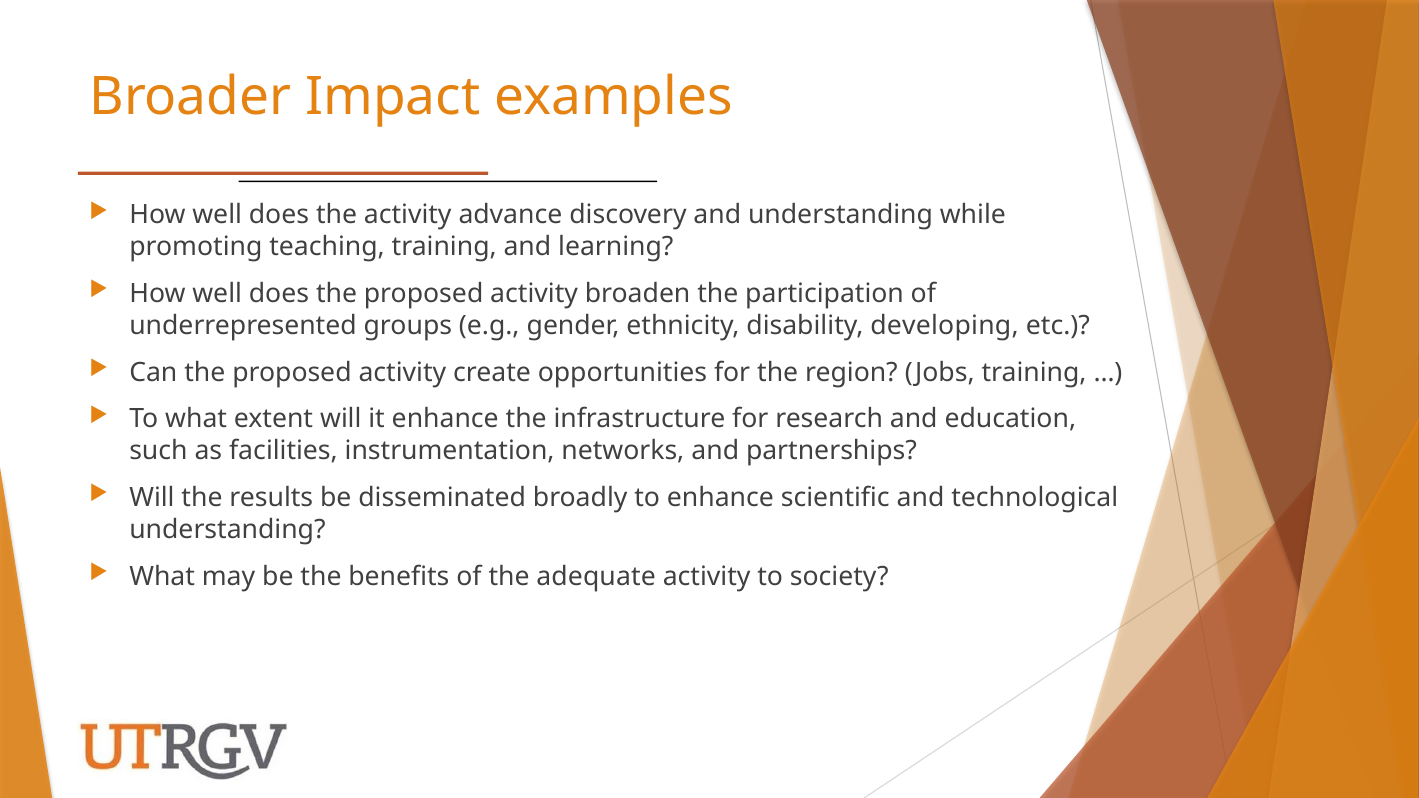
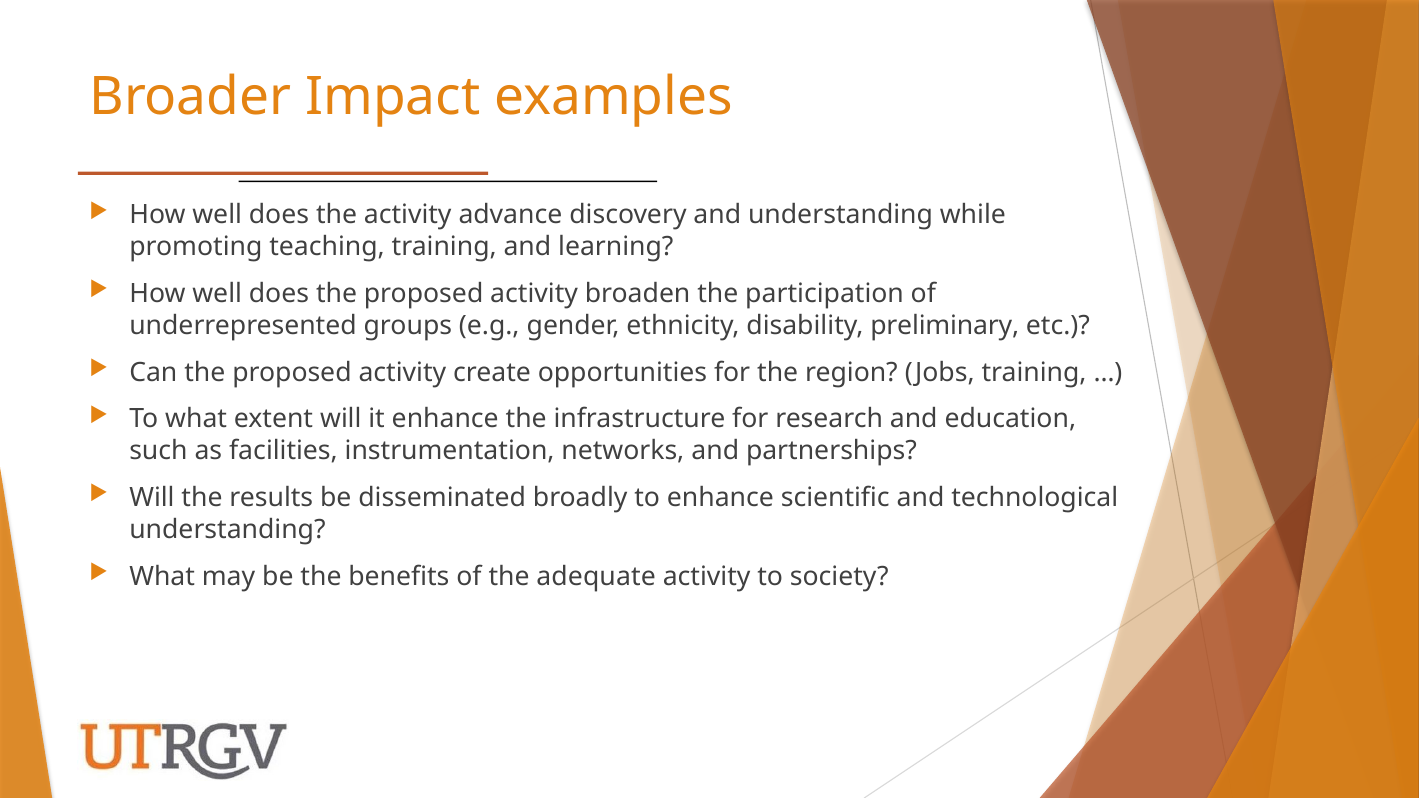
developing: developing -> preliminary
